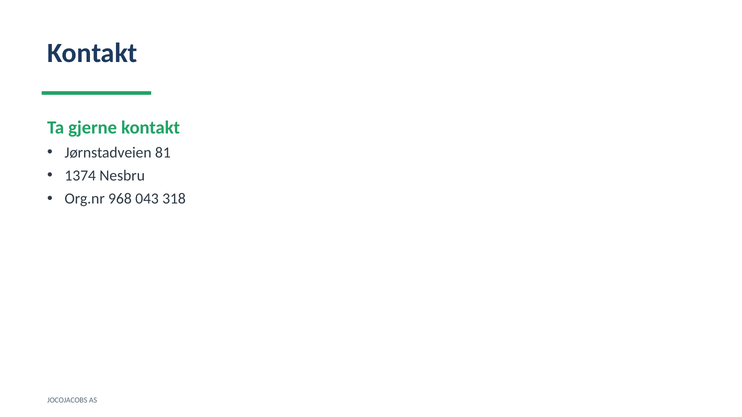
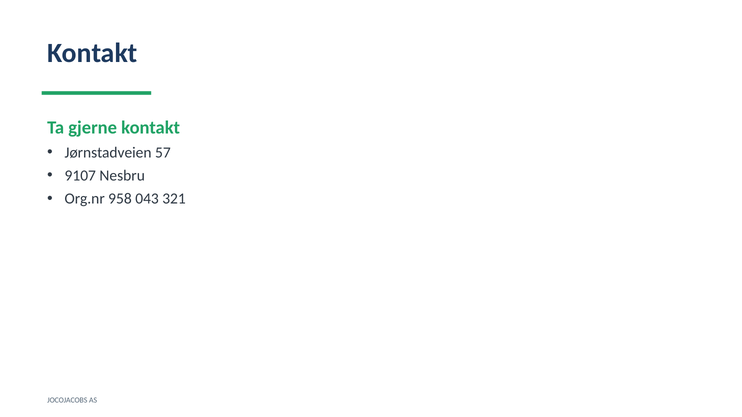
81: 81 -> 57
1374: 1374 -> 9107
968: 968 -> 958
318: 318 -> 321
